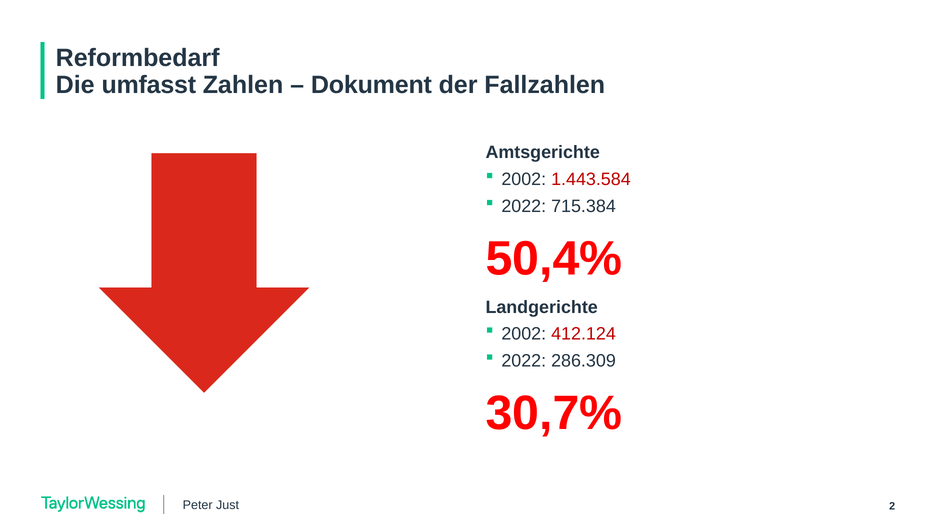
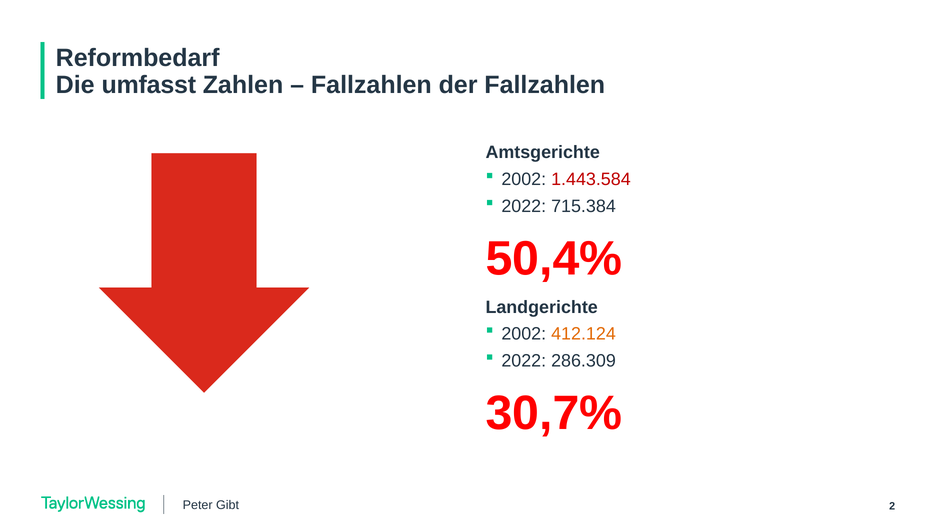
Dokument at (371, 85): Dokument -> Fallzahlen
412.124 colour: red -> orange
Just: Just -> Gibt
